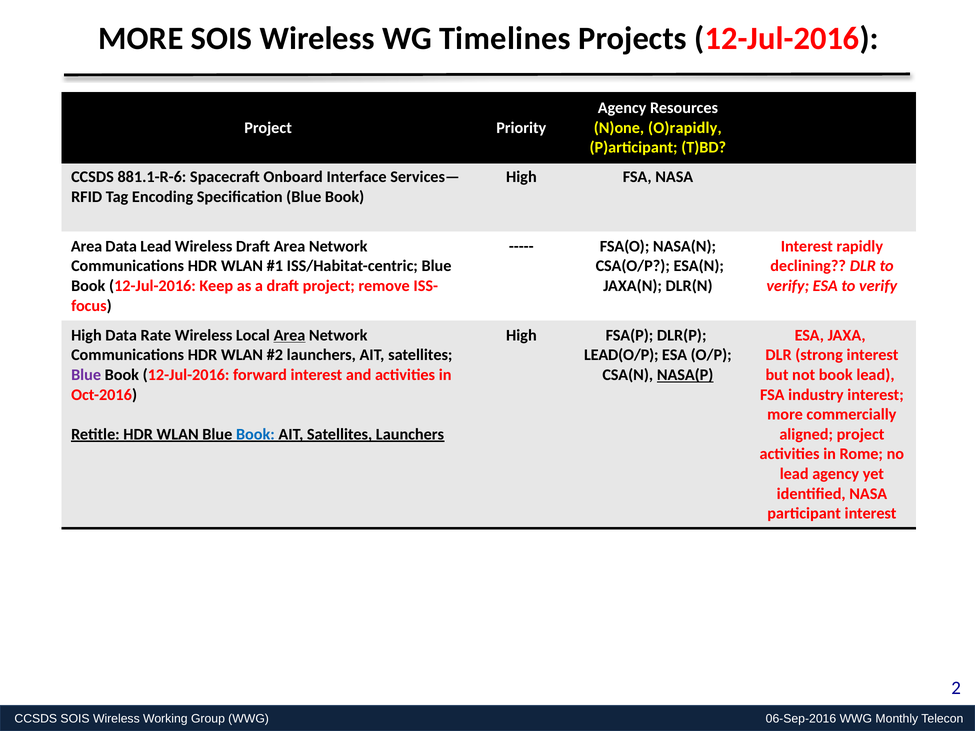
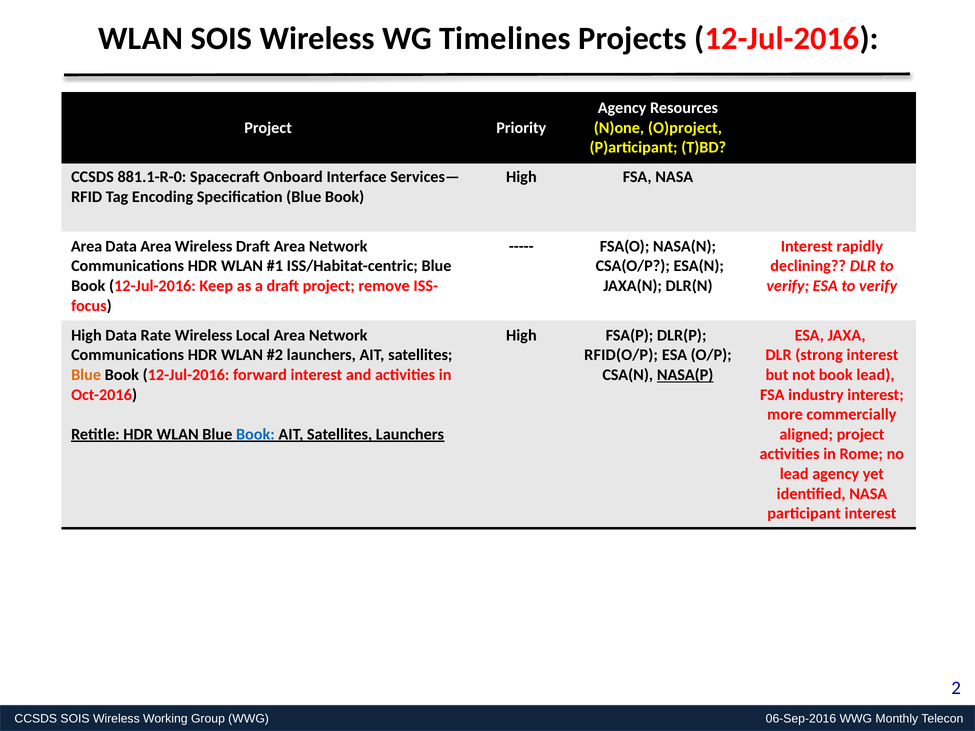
MORE at (141, 39): MORE -> WLAN
O)rapidly: O)rapidly -> O)project
881.1-R-6: 881.1-R-6 -> 881.1-R-0
Data Lead: Lead -> Area
Area at (290, 335) underline: present -> none
LEAD(O/P: LEAD(O/P -> RFID(O/P
Blue at (86, 375) colour: purple -> orange
